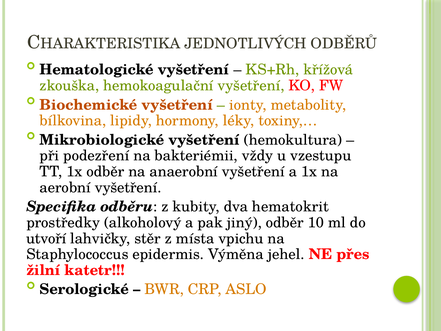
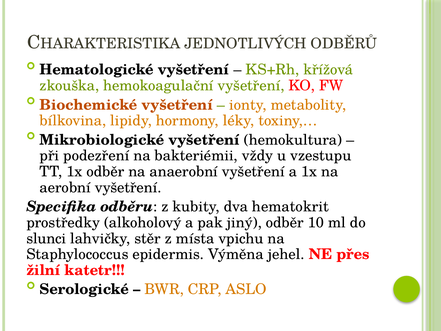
utvoří: utvoří -> slunci
